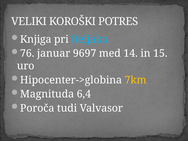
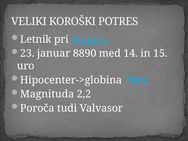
Knjiga: Knjiga -> Letnik
76: 76 -> 23
9697: 9697 -> 8890
7km colour: yellow -> light blue
6,4: 6,4 -> 2,2
